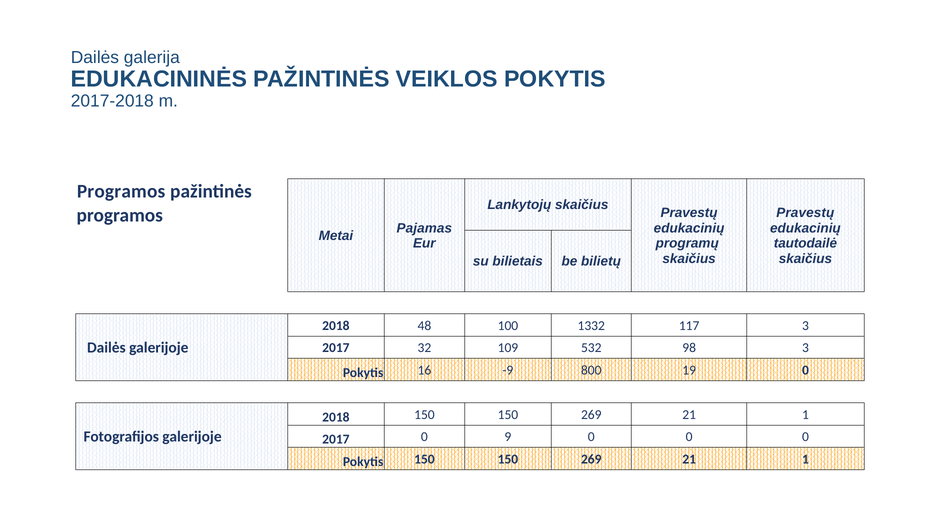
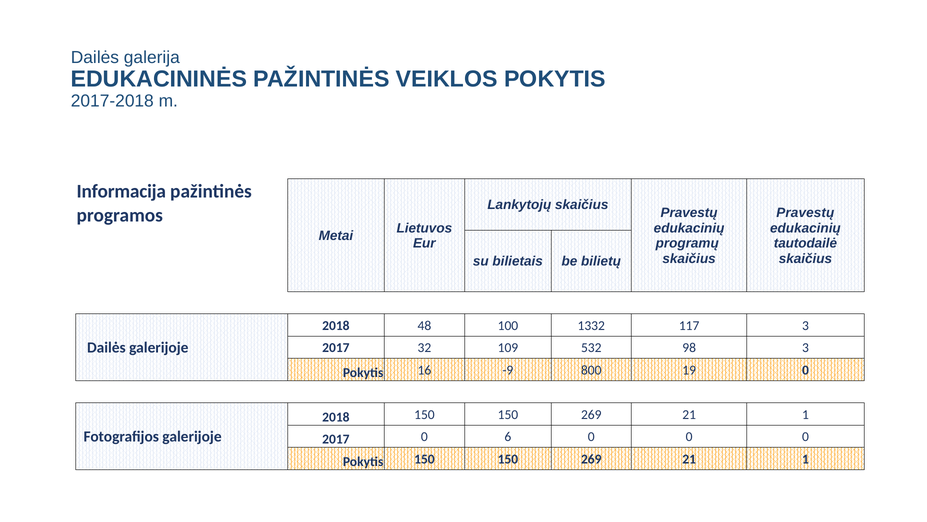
Programos at (121, 191): Programos -> Informacija
Pajamas: Pajamas -> Lietuvos
9: 9 -> 6
